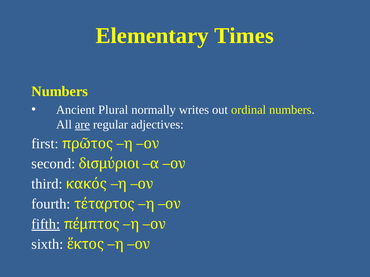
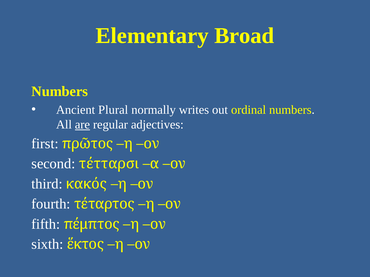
Times: Times -> Broad
δισμύριοι: δισμύριοι -> τέτταρσι
fifth underline: present -> none
